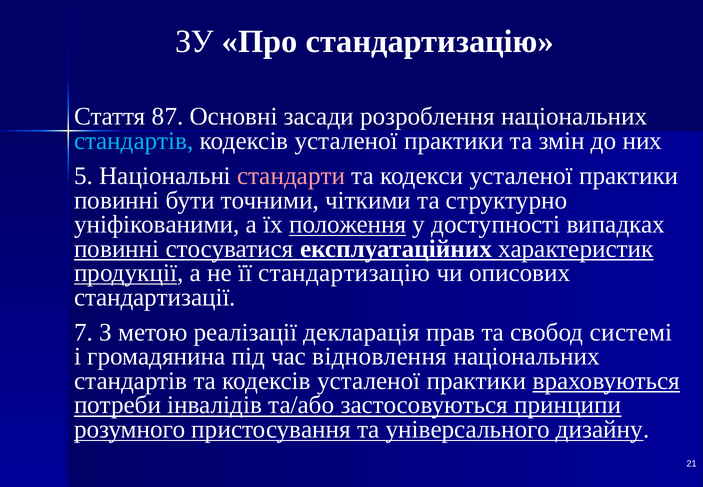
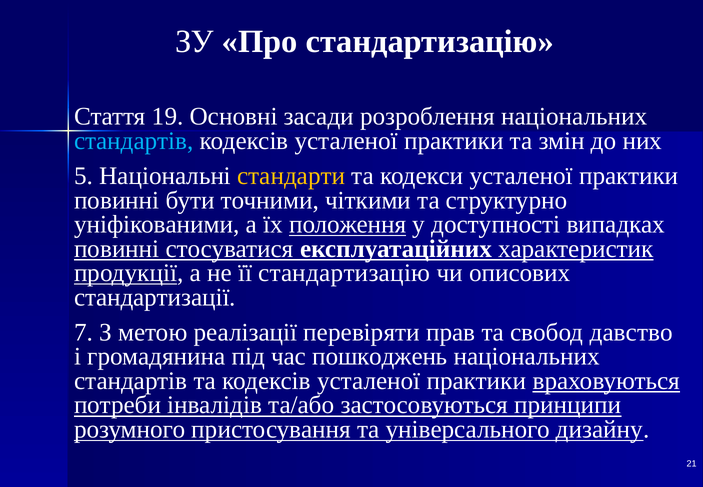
87: 87 -> 19
стандарти colour: pink -> yellow
декларація: декларація -> перевіряти
системі: системі -> давство
відновлення: відновлення -> пошкоджень
